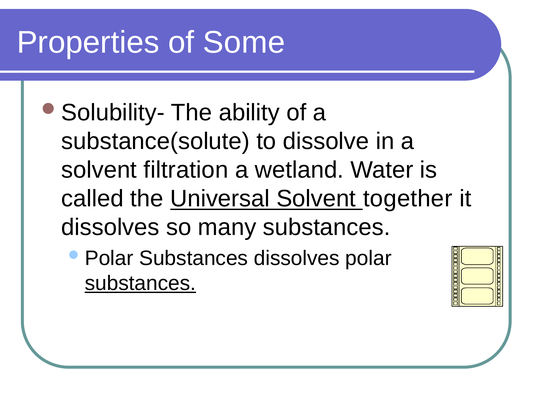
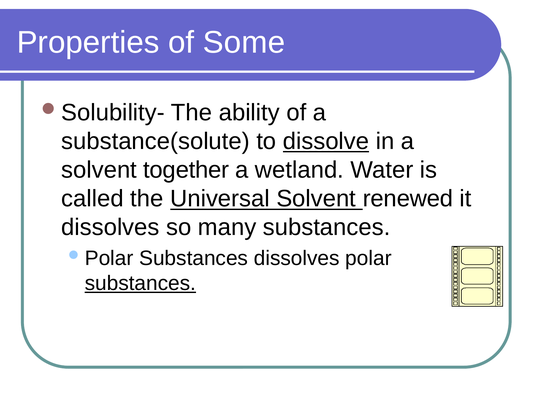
dissolve underline: none -> present
filtration: filtration -> together
together: together -> renewed
